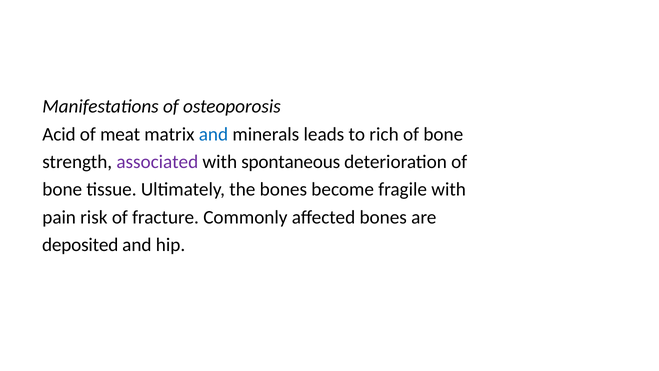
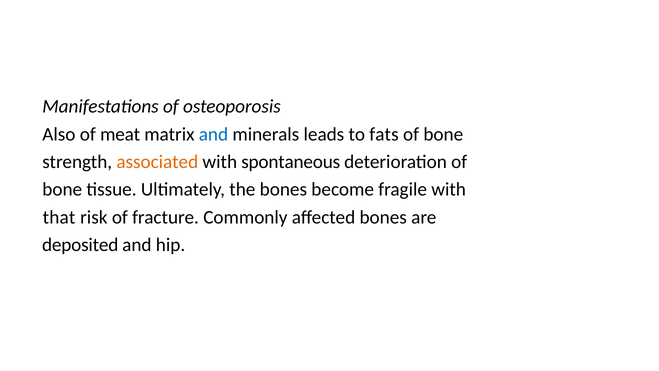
Acid: Acid -> Also
rich: rich -> fats
associated colour: purple -> orange
pain: pain -> that
